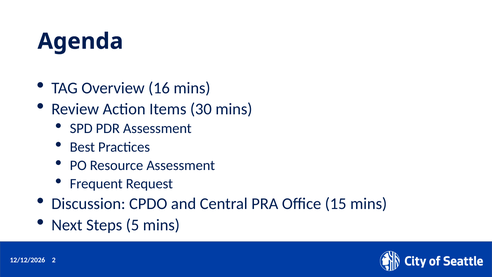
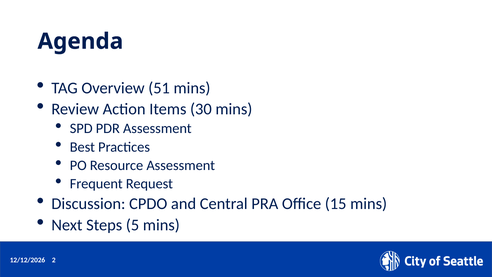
16: 16 -> 51
